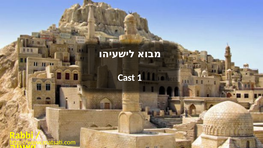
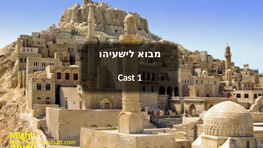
Rabbi: Rabbi -> Might
